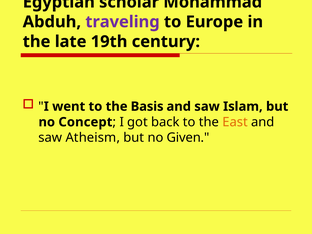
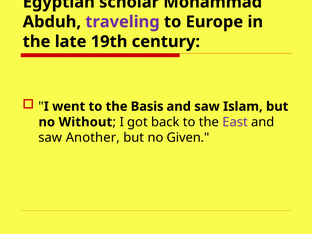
Concept: Concept -> Without
East colour: orange -> purple
Atheism: Atheism -> Another
